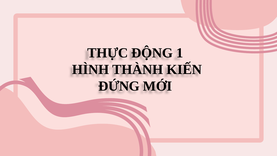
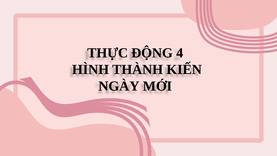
1: 1 -> 4
ĐỨNG: ĐỨNG -> NGÀY
